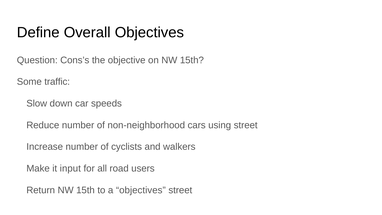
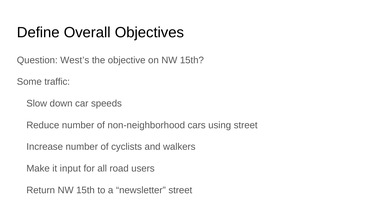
Cons’s: Cons’s -> West’s
a objectives: objectives -> newsletter
